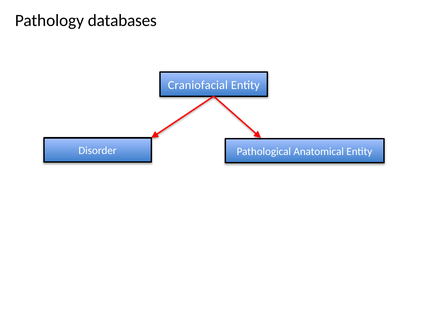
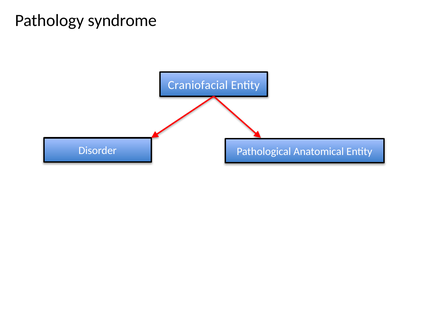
databases: databases -> syndrome
